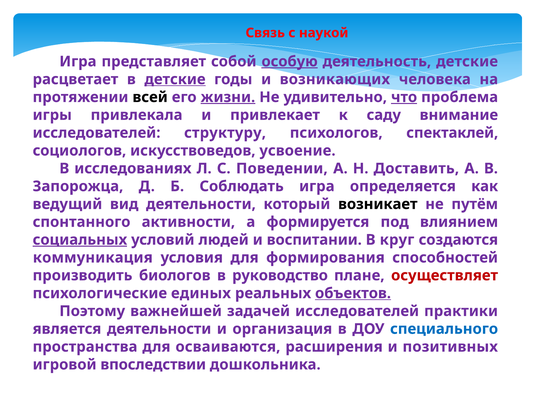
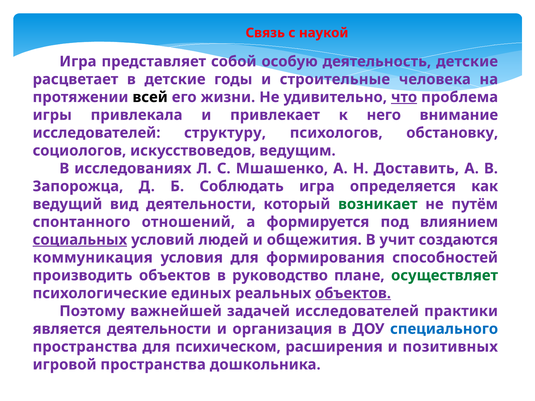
особую underline: present -> none
детские at (175, 79) underline: present -> none
возникающих: возникающих -> строительные
жизни underline: present -> none
саду: саду -> него
спектаклей: спектаклей -> обстановку
усвоение: усвоение -> ведущим
Поведении: Поведении -> Мшашенко
возникает colour: black -> green
активности: активности -> отношений
воспитании: воспитании -> общежития
круг: круг -> учит
производить биологов: биологов -> объектов
осуществляет colour: red -> green
осваиваются: осваиваются -> психическом
игровой впоследствии: впоследствии -> пространства
